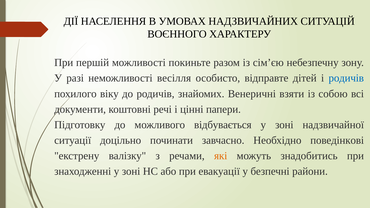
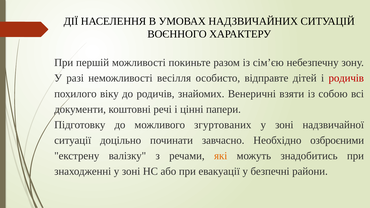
родичів at (346, 78) colour: blue -> red
відбувається: відбувається -> згуртованих
поведінкові: поведінкові -> озброєними
